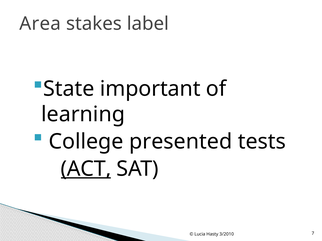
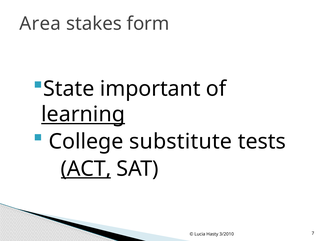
label: label -> form
learning underline: none -> present
presented: presented -> substitute
